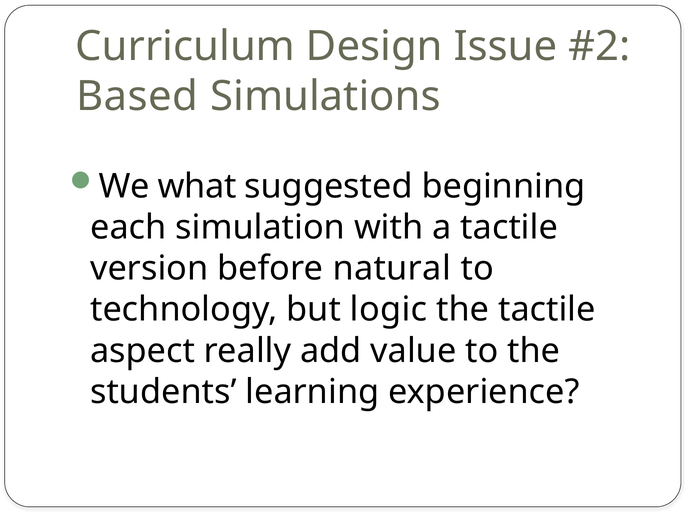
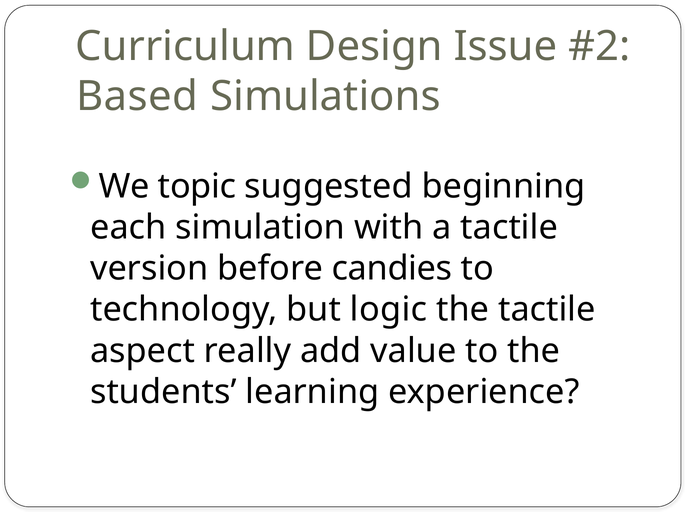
what: what -> topic
natural: natural -> candies
